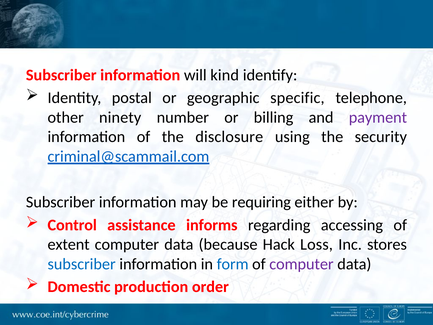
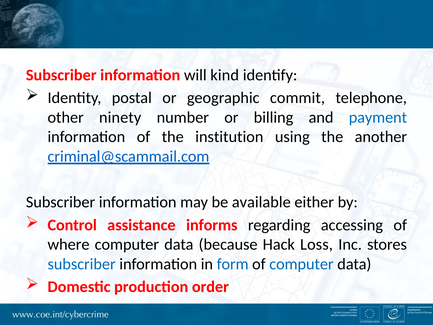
specific: specific -> commit
payment colour: purple -> blue
disclosure: disclosure -> institution
security: security -> another
requiring: requiring -> available
extent: extent -> where
computer at (301, 264) colour: purple -> blue
